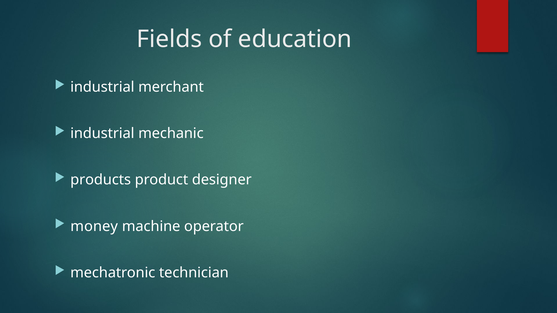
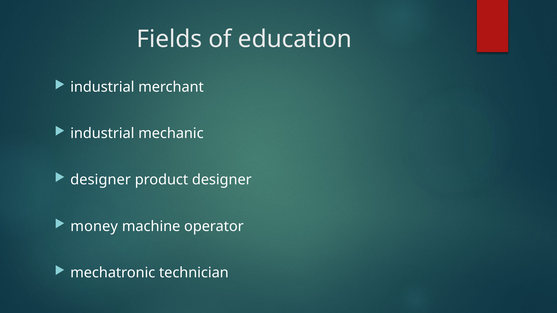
products at (101, 180): products -> designer
